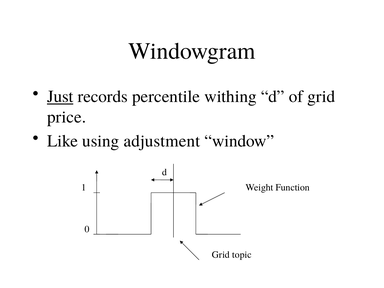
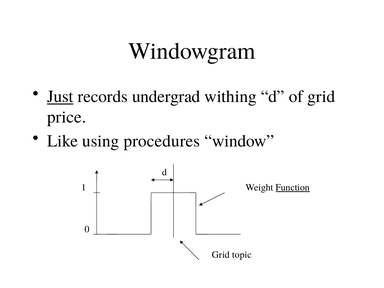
percentile: percentile -> undergrad
adjustment: adjustment -> procedures
Function underline: none -> present
